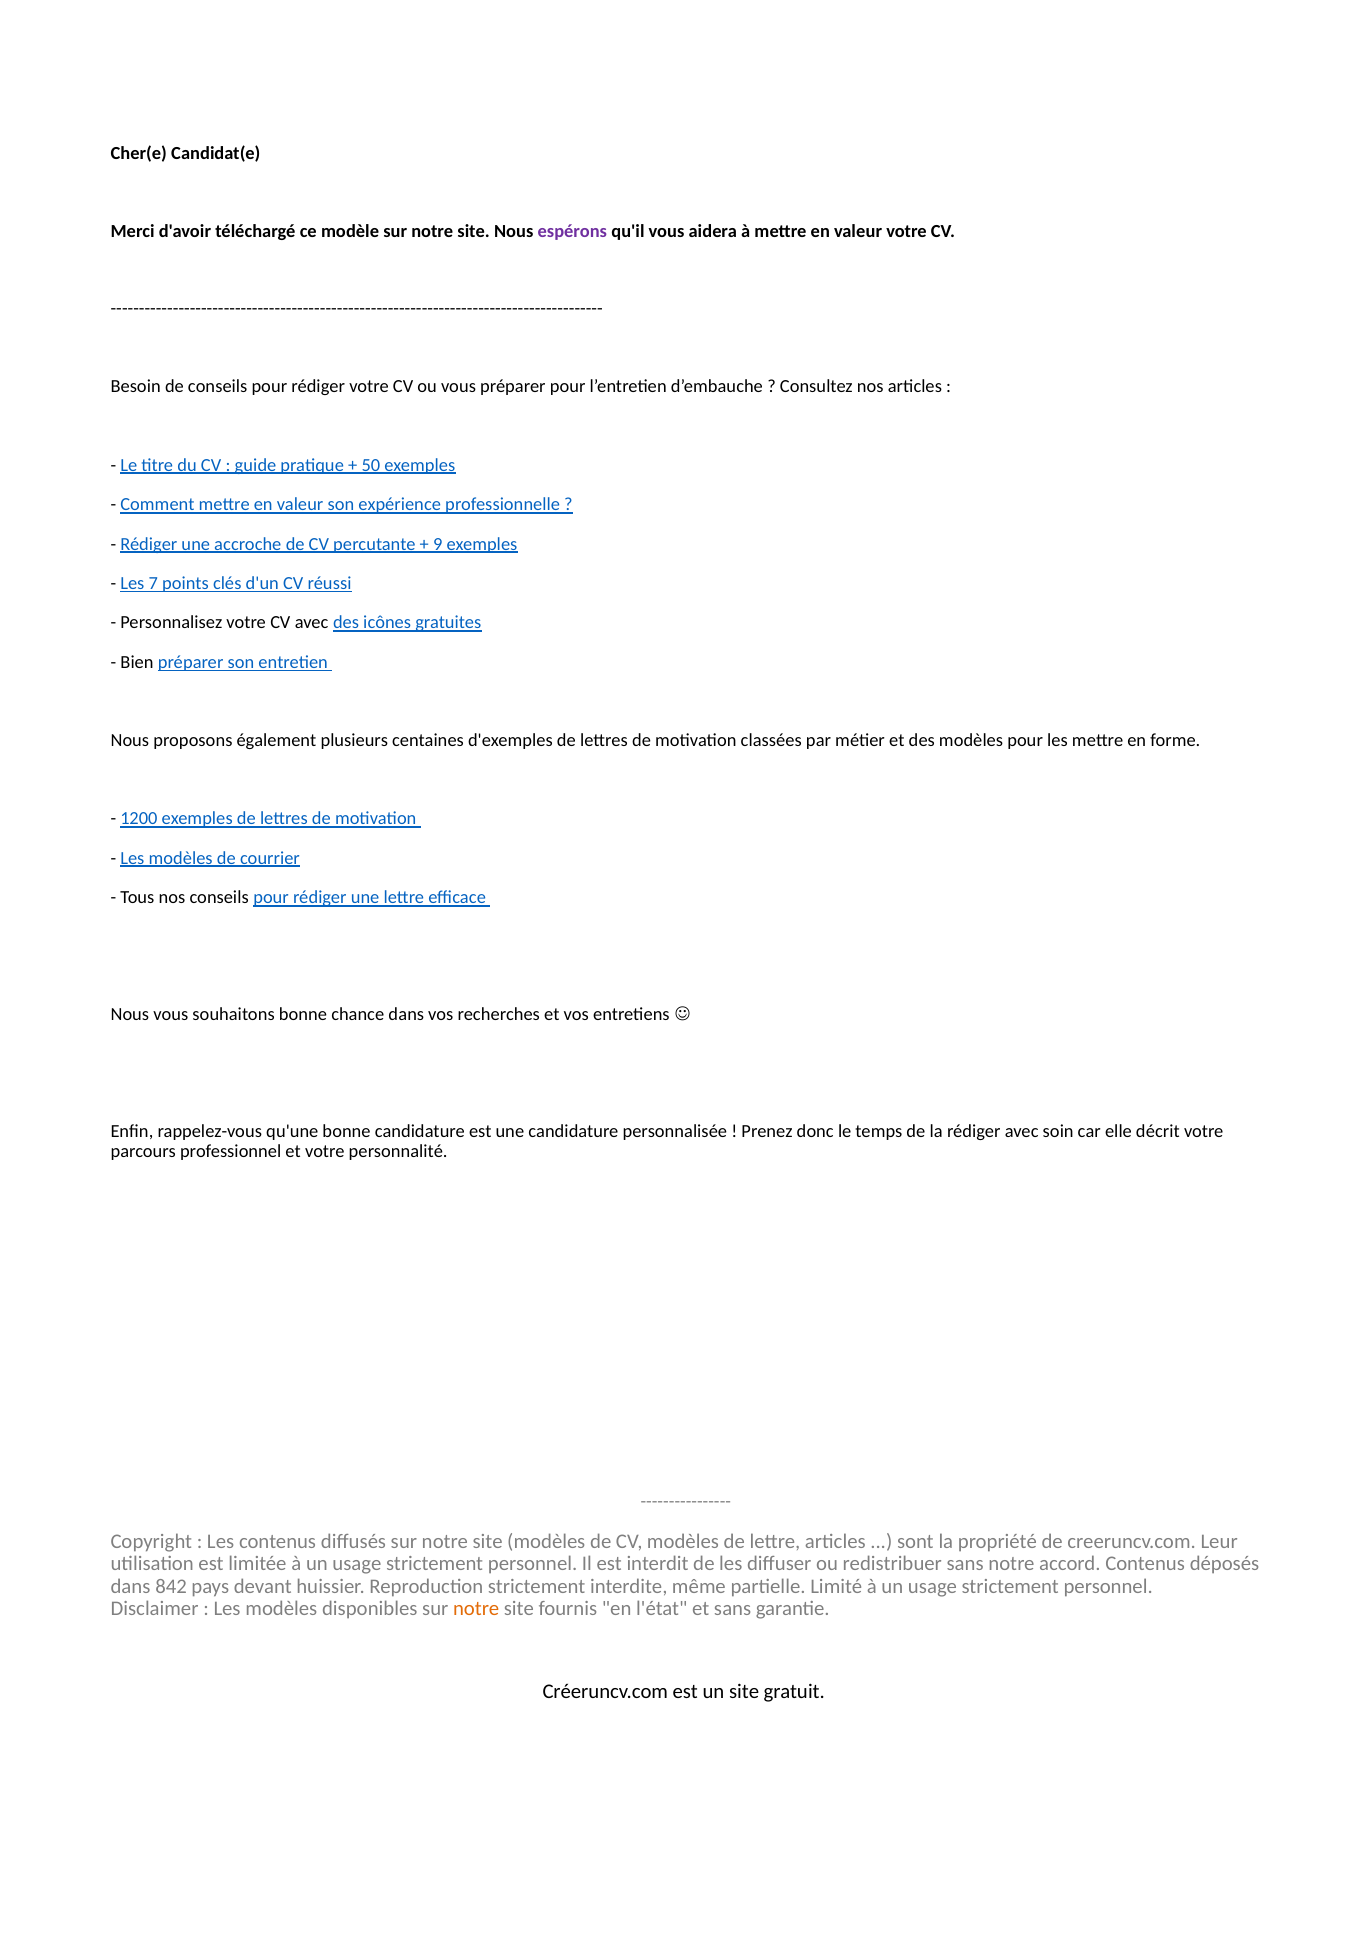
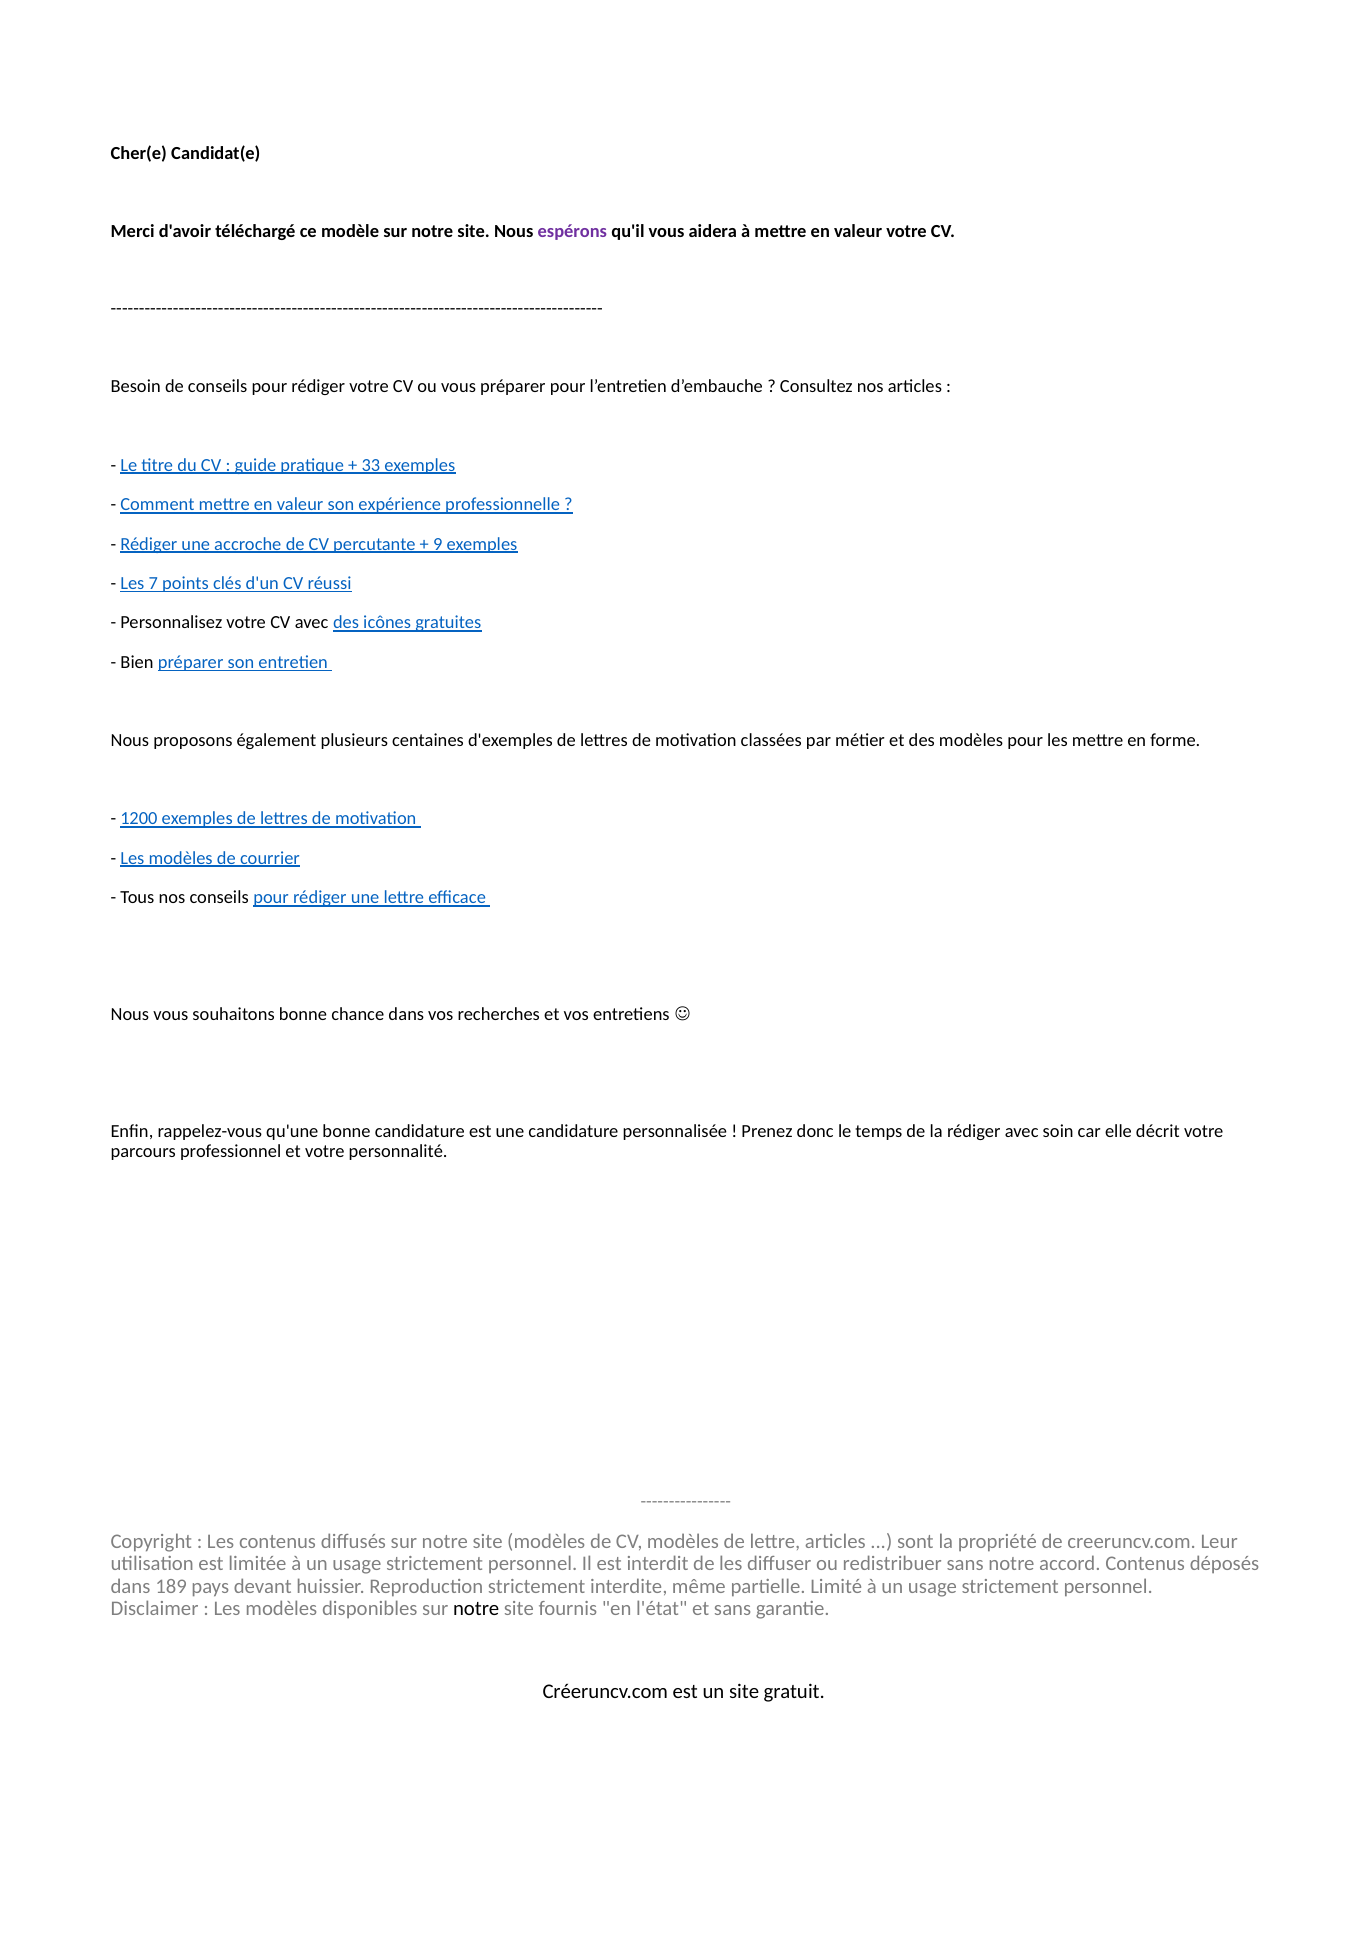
50: 50 -> 33
842: 842 -> 189
notre at (476, 1609) colour: orange -> black
